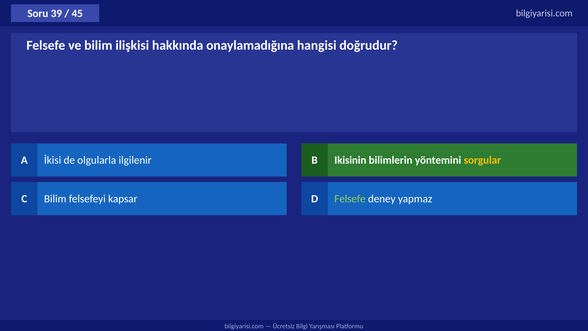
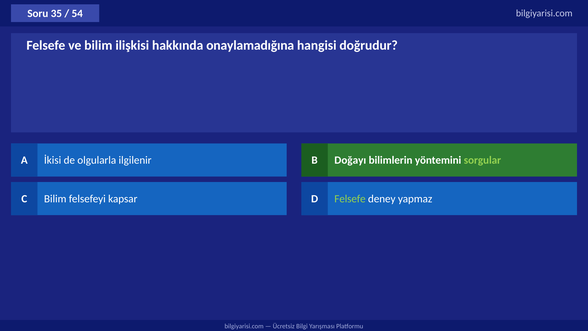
39: 39 -> 35
45: 45 -> 54
Ikisinin: Ikisinin -> Doğayı
sorgular colour: yellow -> light green
